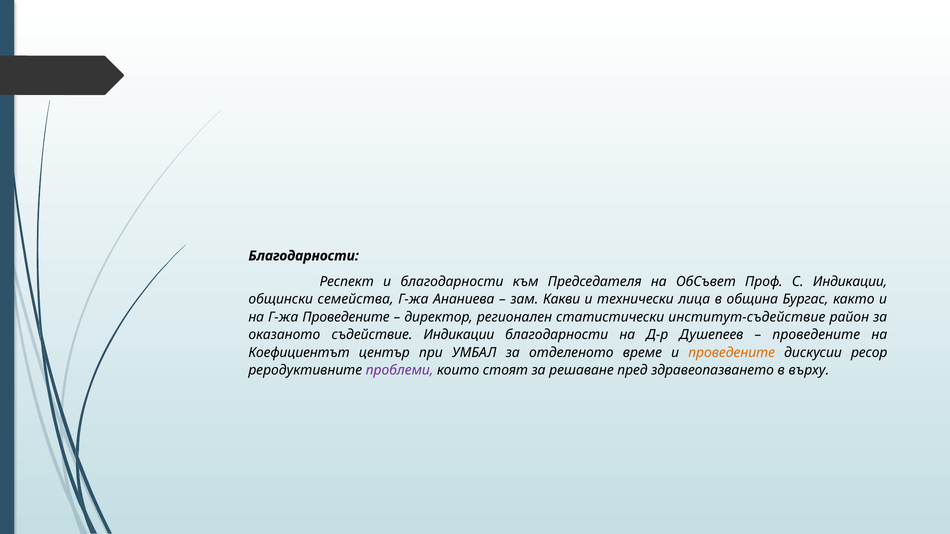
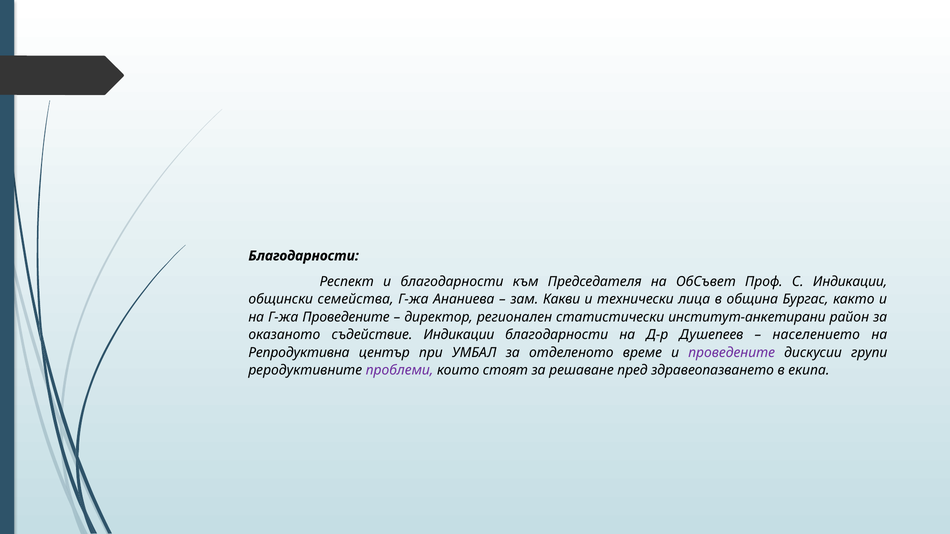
институт-съдействие: институт-съдействие -> институт-анкетирани
проведените at (816, 335): проведените -> населението
Коефициентът: Коефициентът -> Репродуктивна
проведените at (732, 353) colour: orange -> purple
ресор: ресор -> групи
върху: върху -> екипа
